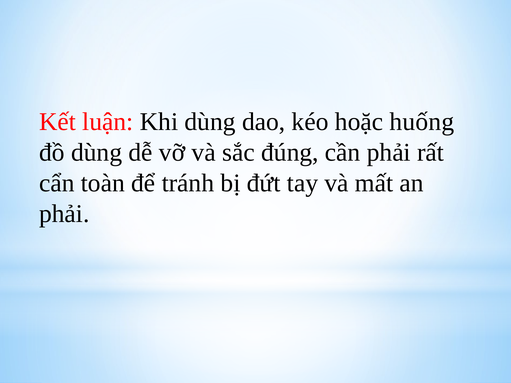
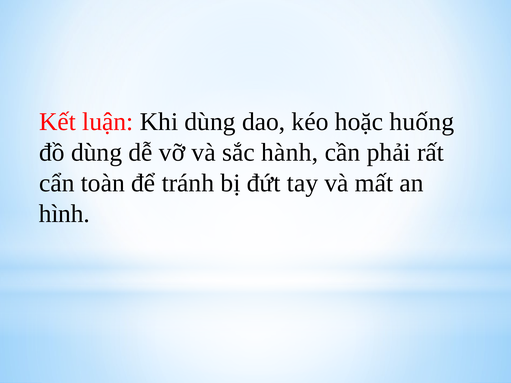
đúng: đúng -> hành
phải at (64, 214): phải -> hình
